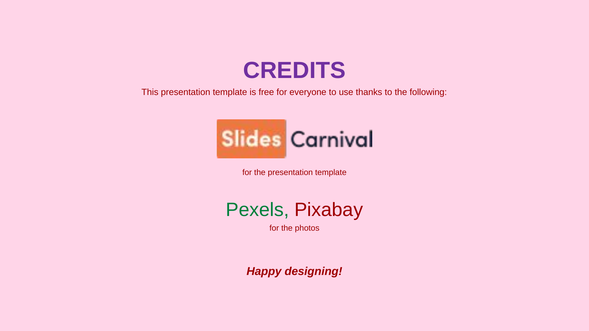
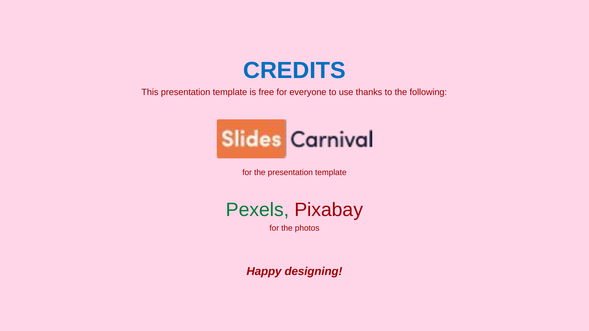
CREDITS colour: purple -> blue
